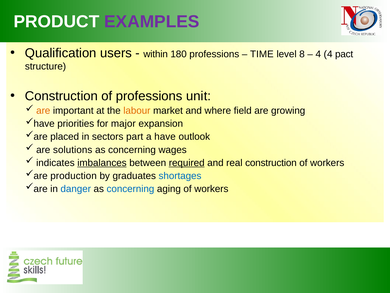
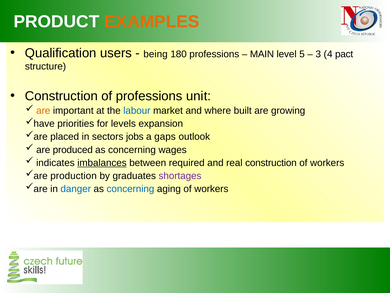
EXAMPLES colour: purple -> orange
within: within -> being
TIME: TIME -> MAIN
8: 8 -> 5
4 at (318, 54): 4 -> 3
labour colour: orange -> blue
field: field -> built
major: major -> levels
part: part -> jobs
have: have -> gaps
solutions: solutions -> produced
required underline: present -> none
shortages colour: blue -> purple
